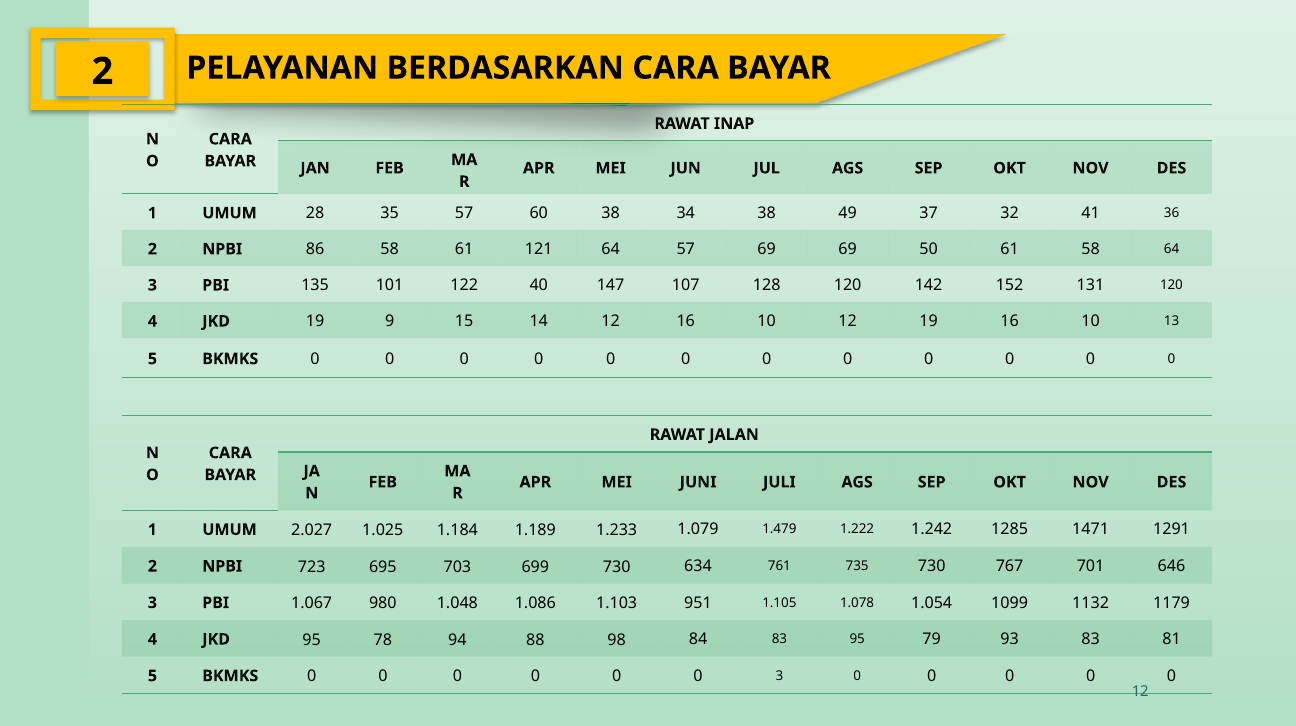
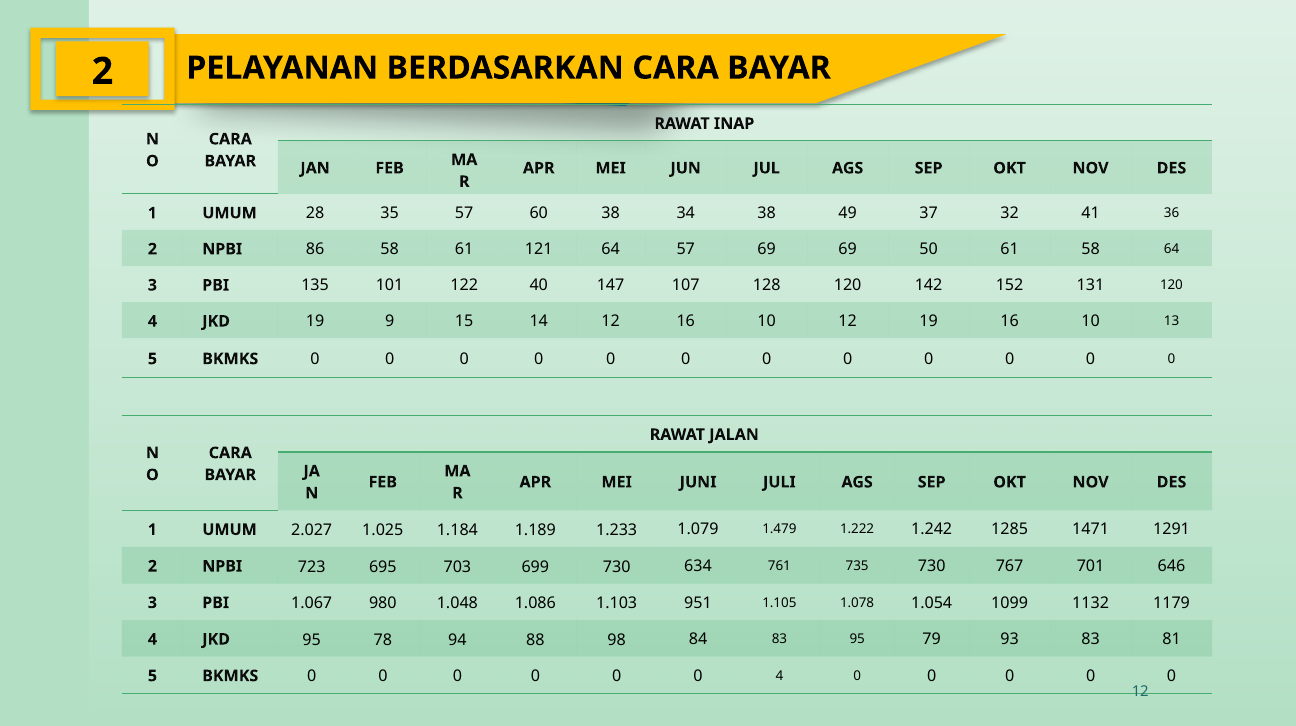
0 3: 3 -> 4
